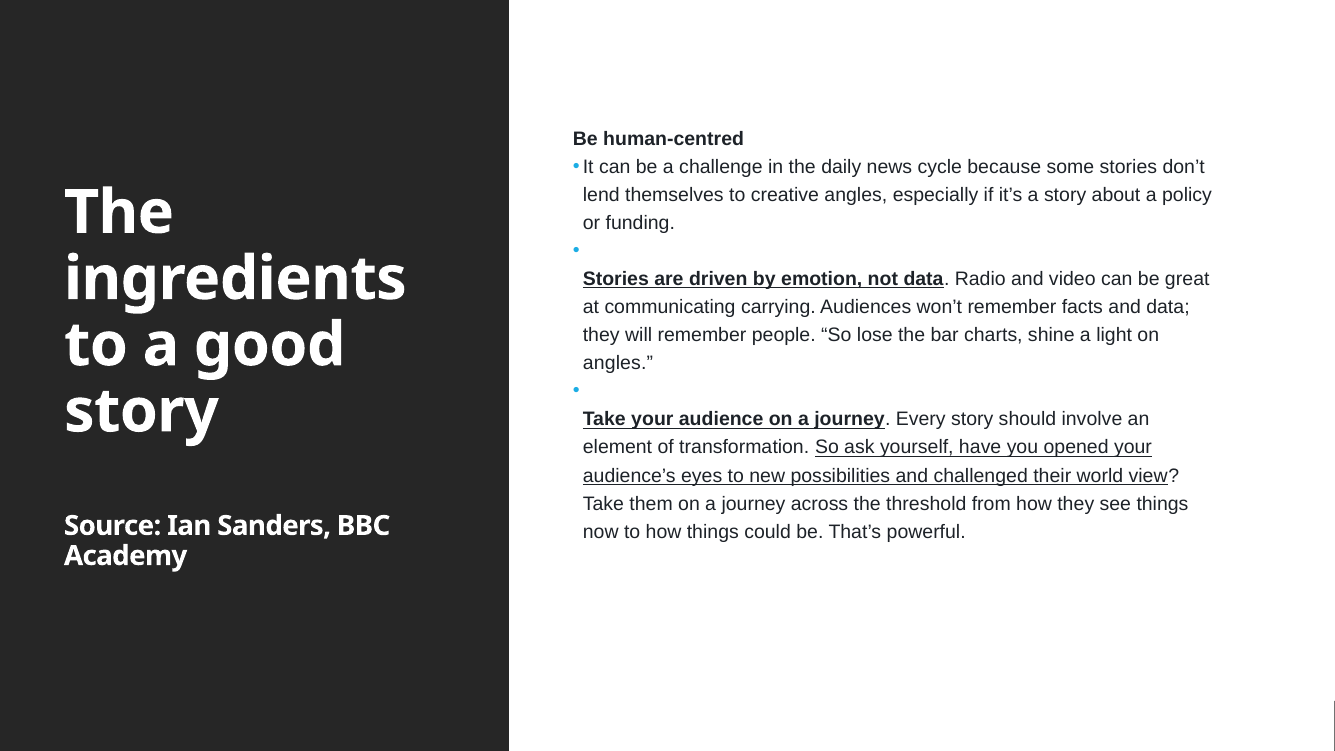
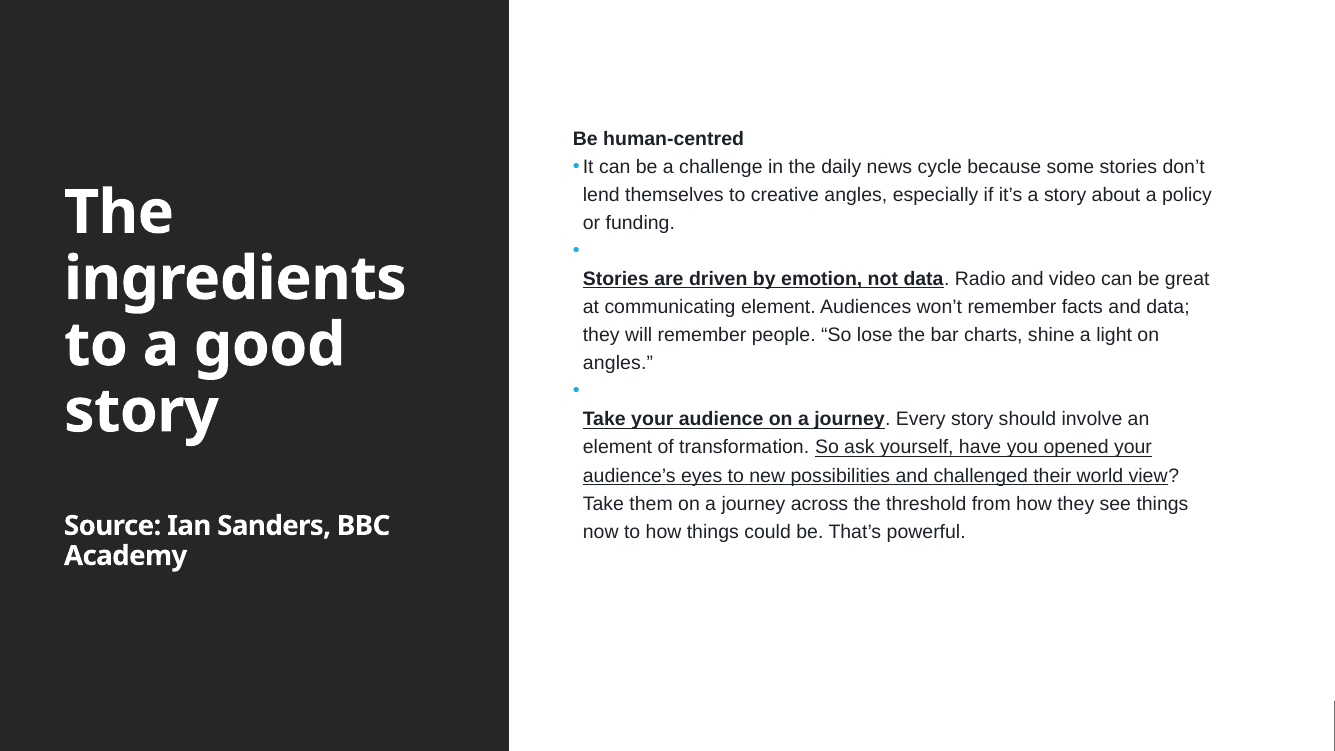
communicating carrying: carrying -> element
